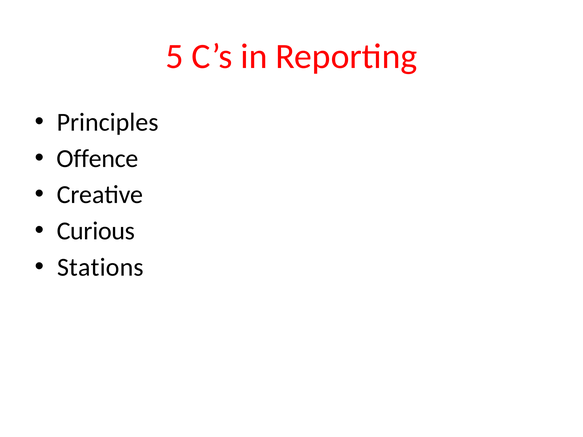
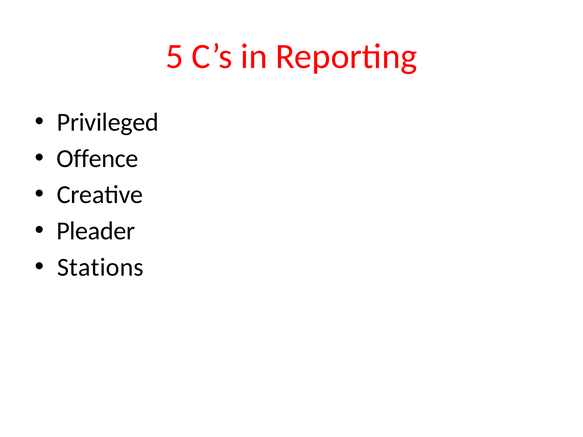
Principles: Principles -> Privileged
Curious: Curious -> Pleader
